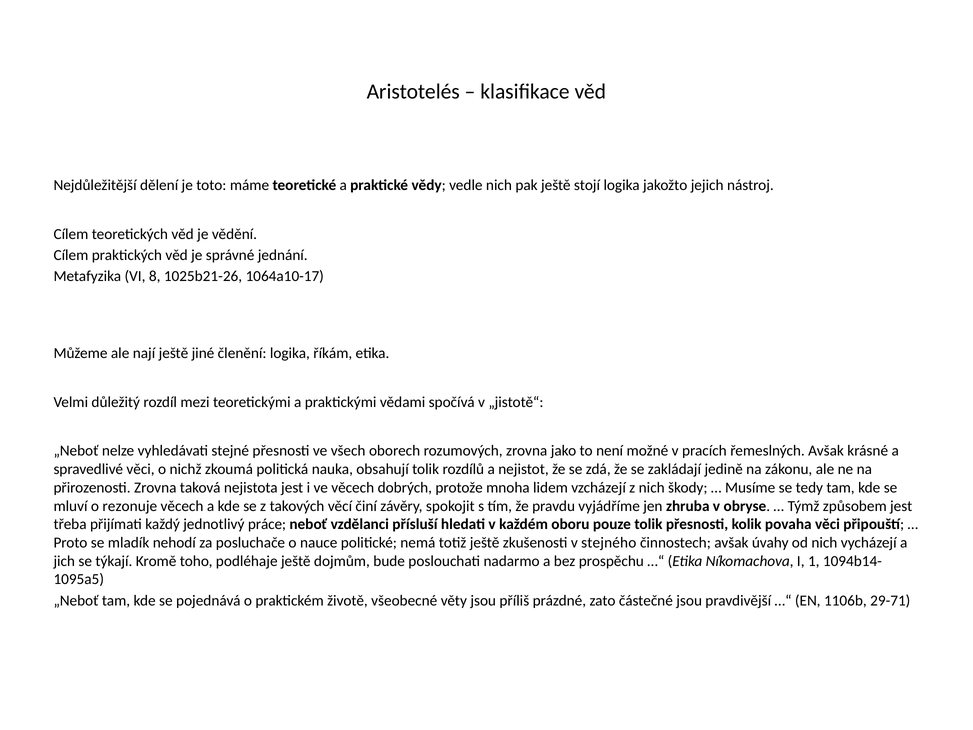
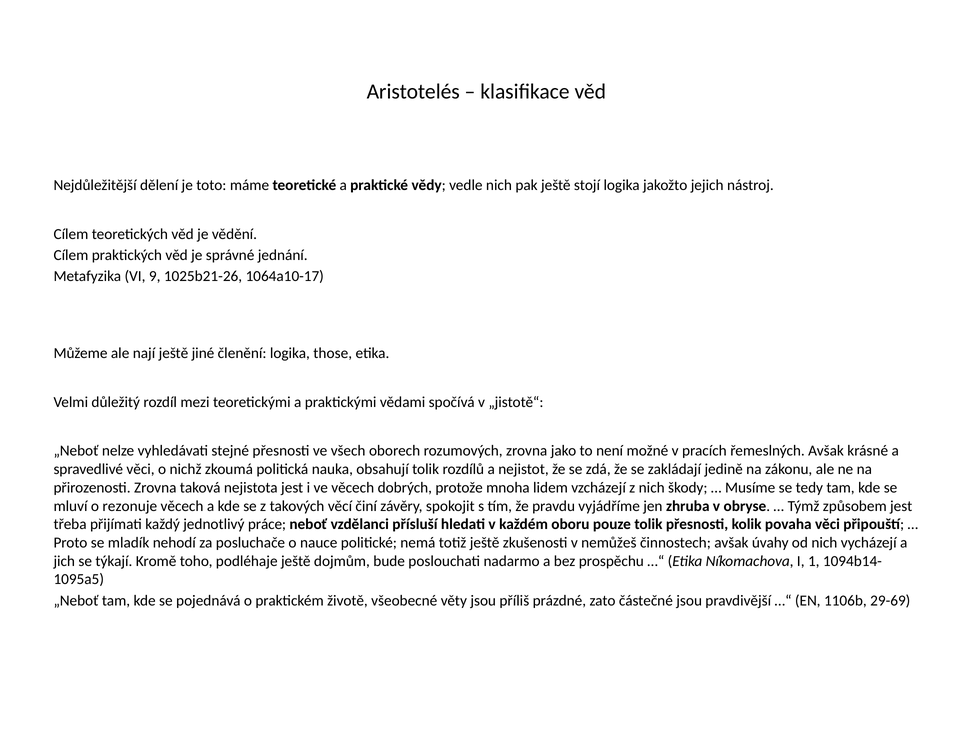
8: 8 -> 9
říkám: říkám -> those
stejného: stejného -> nemůžeš
29-71: 29-71 -> 29-69
